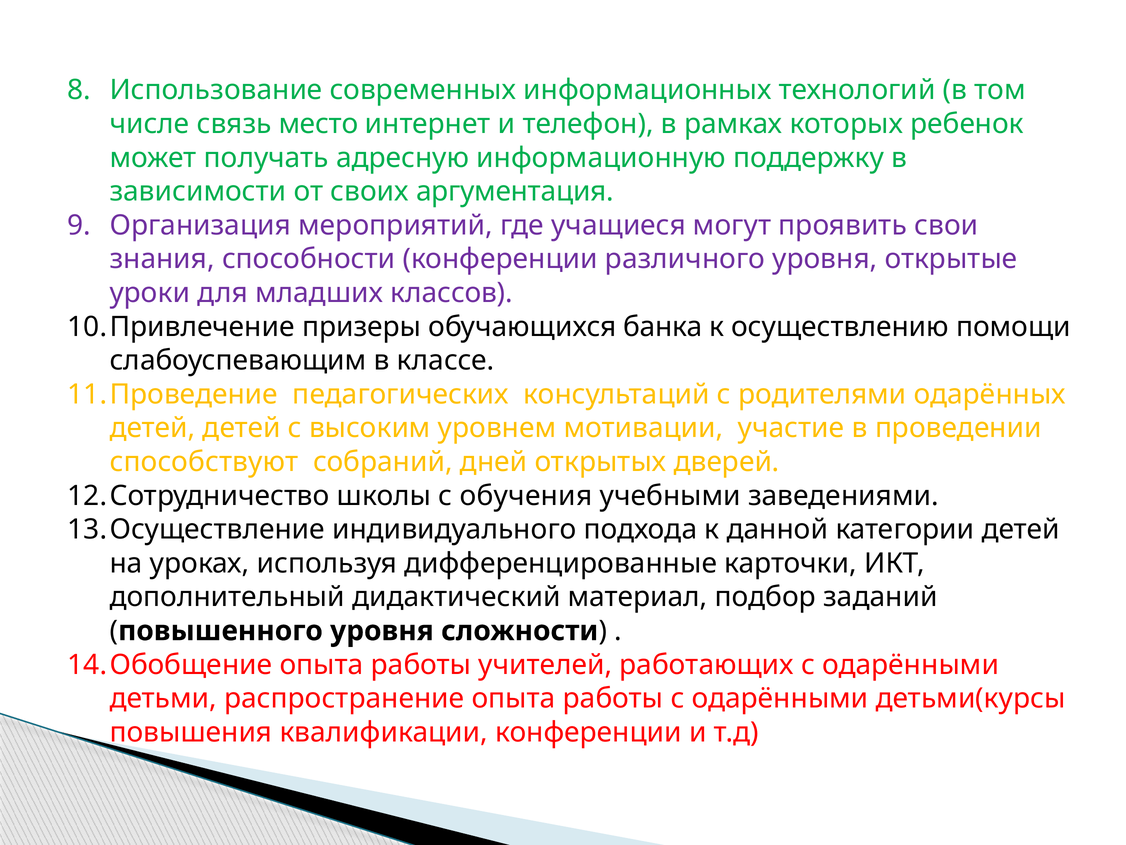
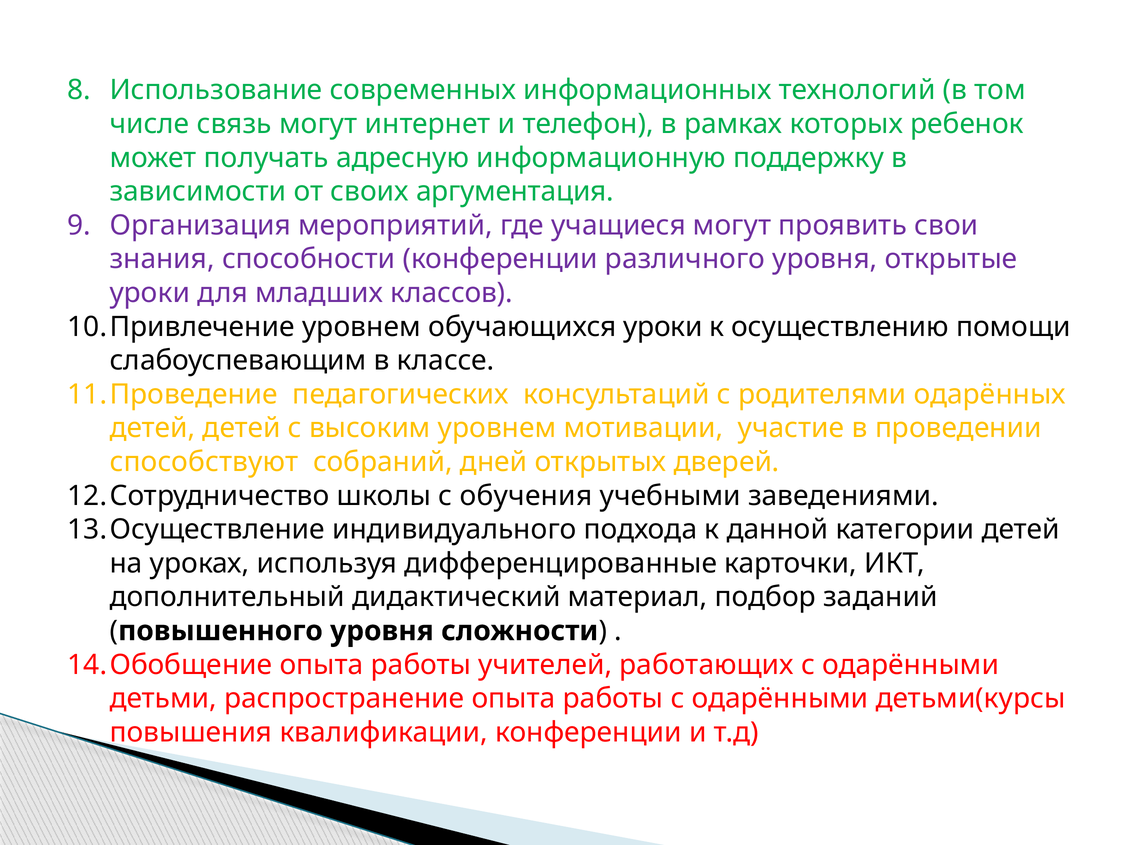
связь место: место -> могут
призеры at (362, 327): призеры -> уровнем
обучающихся банка: банка -> уроки
